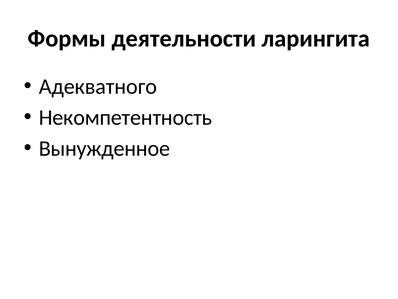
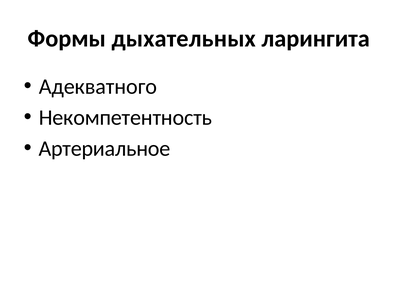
деятельности: деятельности -> дыхательных
Вынужденное: Вынужденное -> Артериальное
